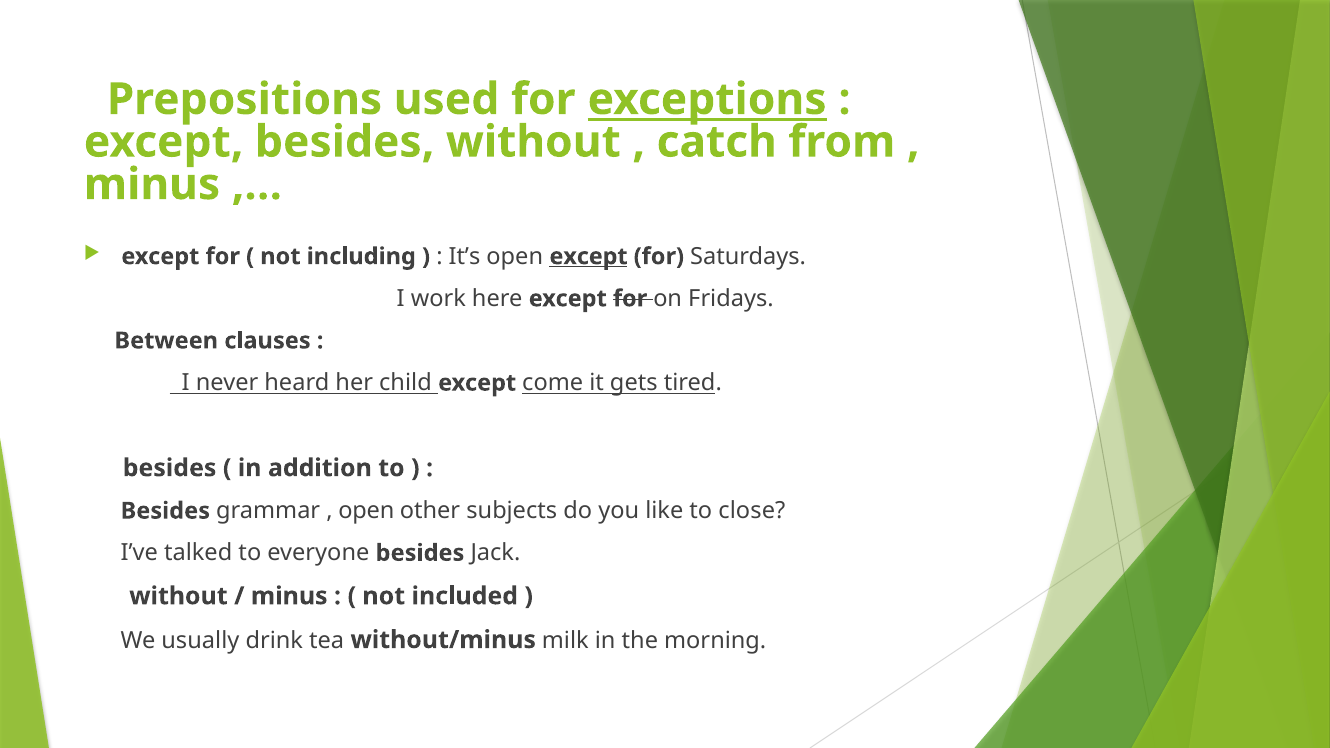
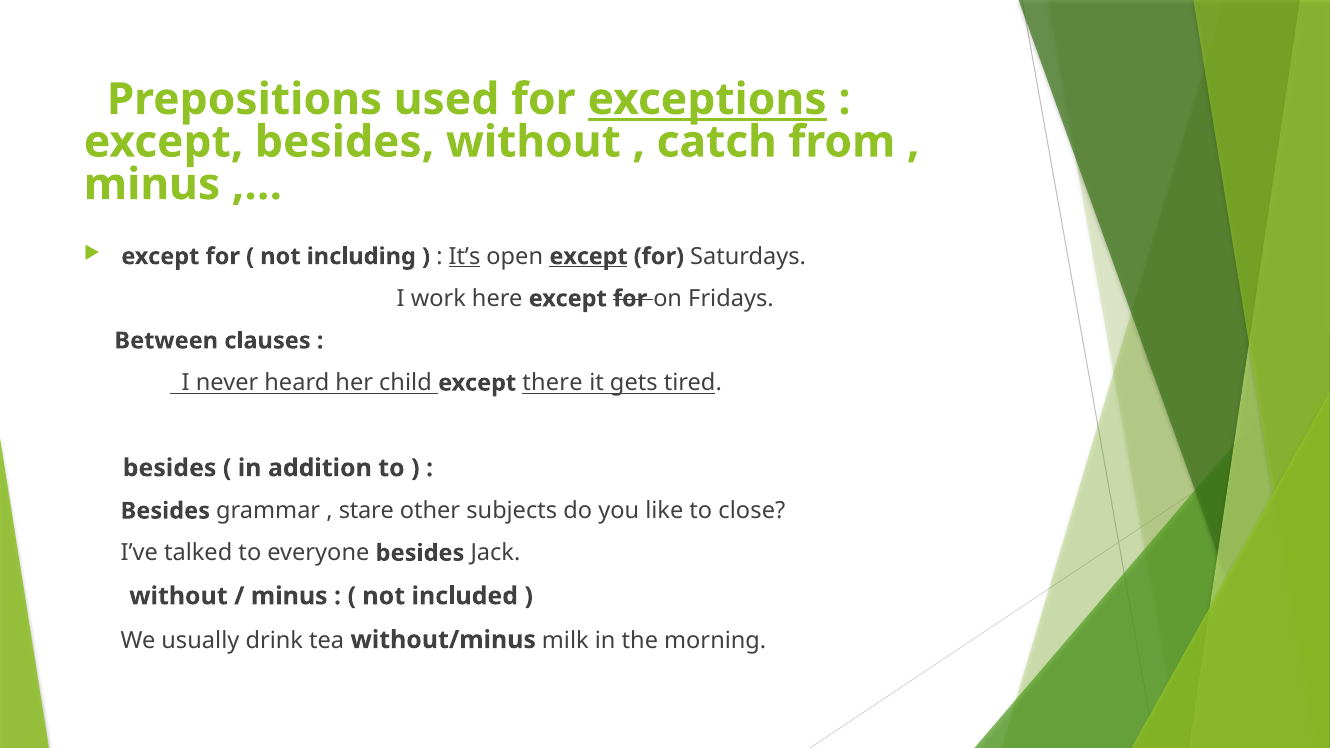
It’s underline: none -> present
come: come -> there
open at (366, 511): open -> stare
